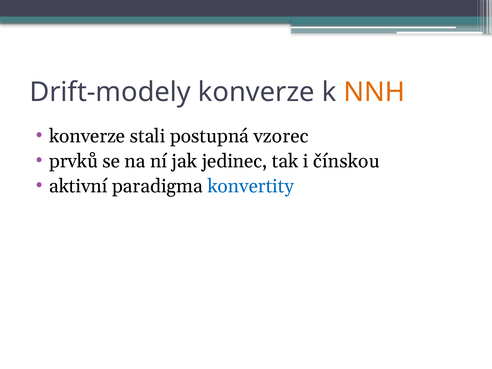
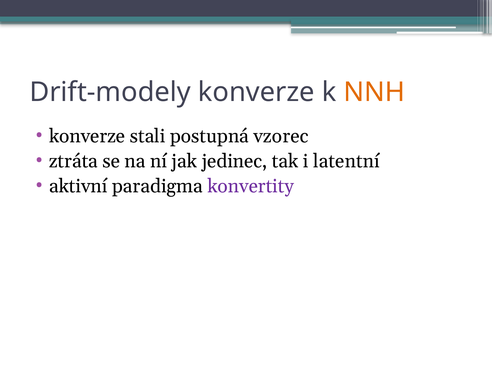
prvků: prvků -> ztráta
čínskou: čínskou -> latentní
konvertity colour: blue -> purple
